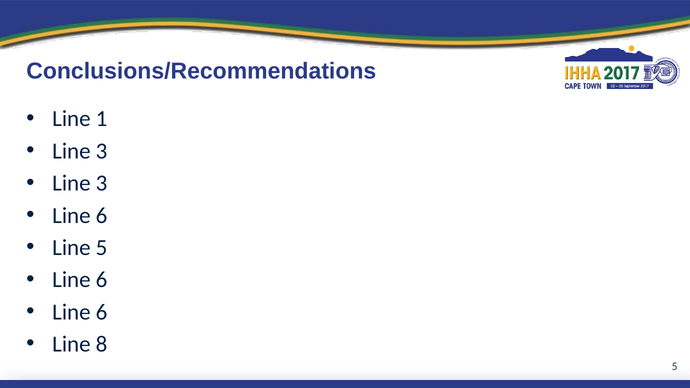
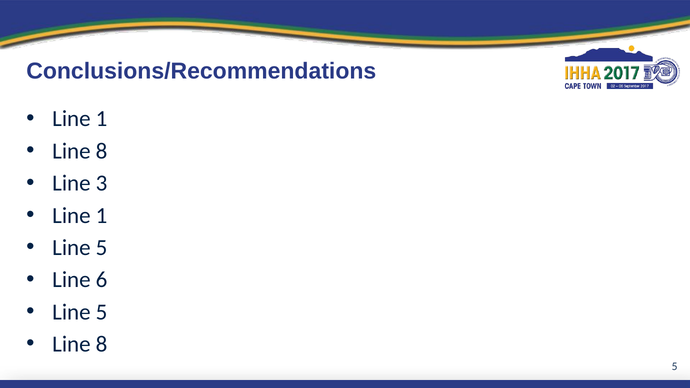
3 at (102, 151): 3 -> 8
6 at (102, 215): 6 -> 1
6 at (102, 312): 6 -> 5
